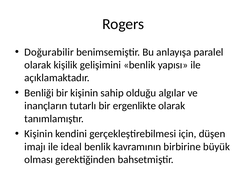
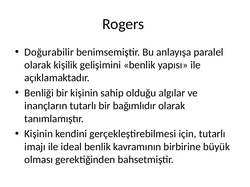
ergenlikte: ergenlikte -> bağımlıdır
için düşen: düşen -> tutarlı
